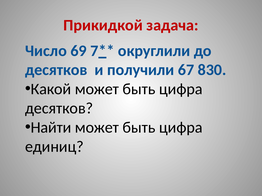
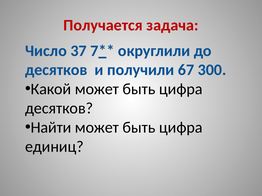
Прикидкой: Прикидкой -> Получается
69: 69 -> 37
830: 830 -> 300
